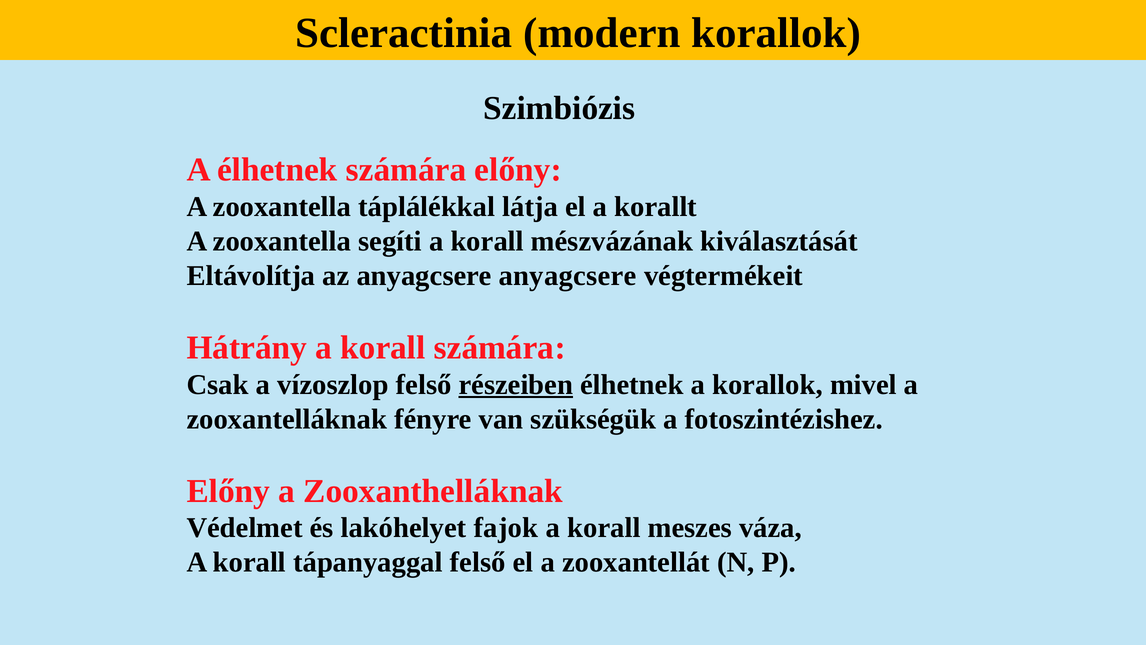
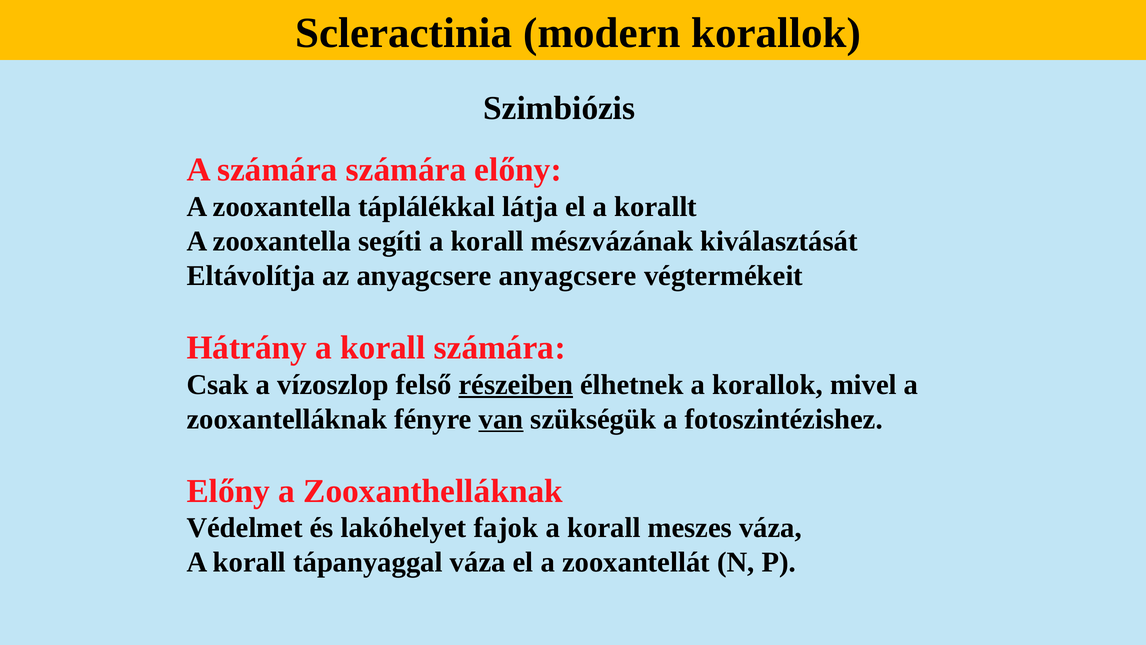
A élhetnek: élhetnek -> számára
van underline: none -> present
tápanyaggal felső: felső -> váza
